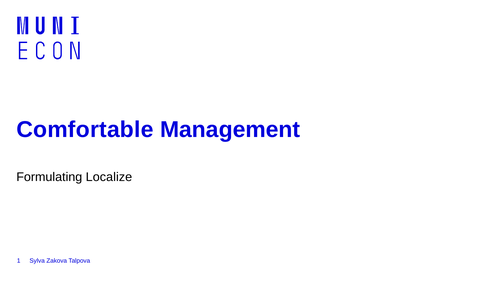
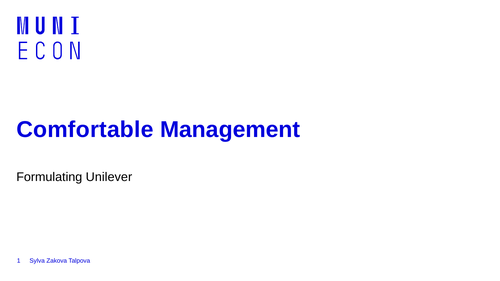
Localize: Localize -> Unilever
